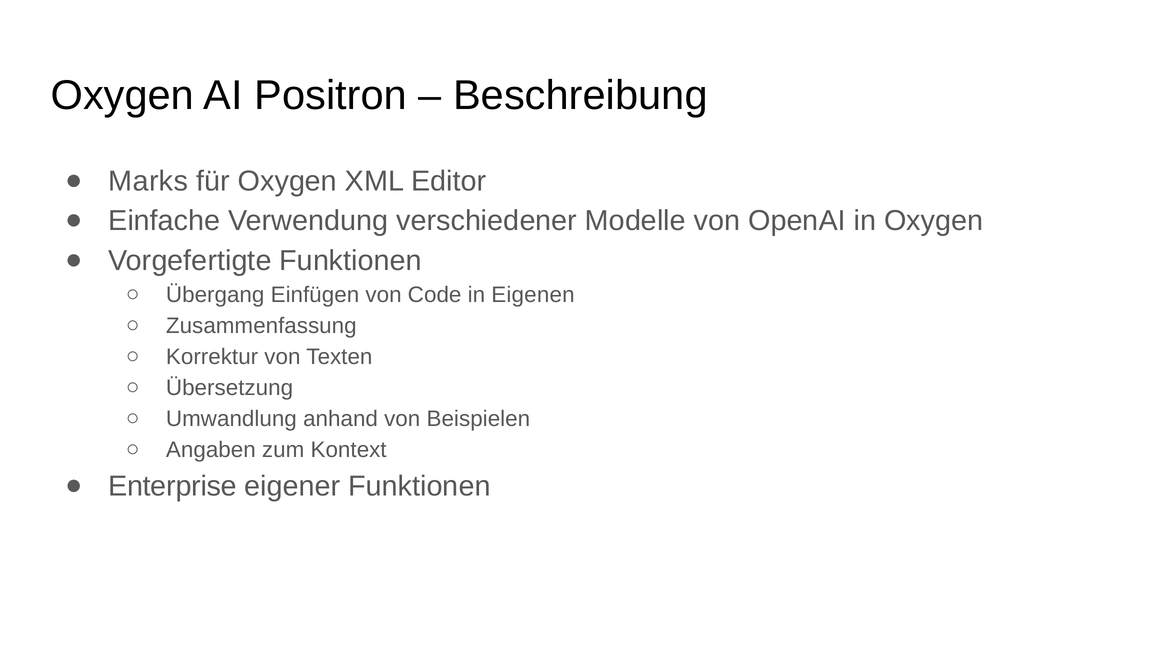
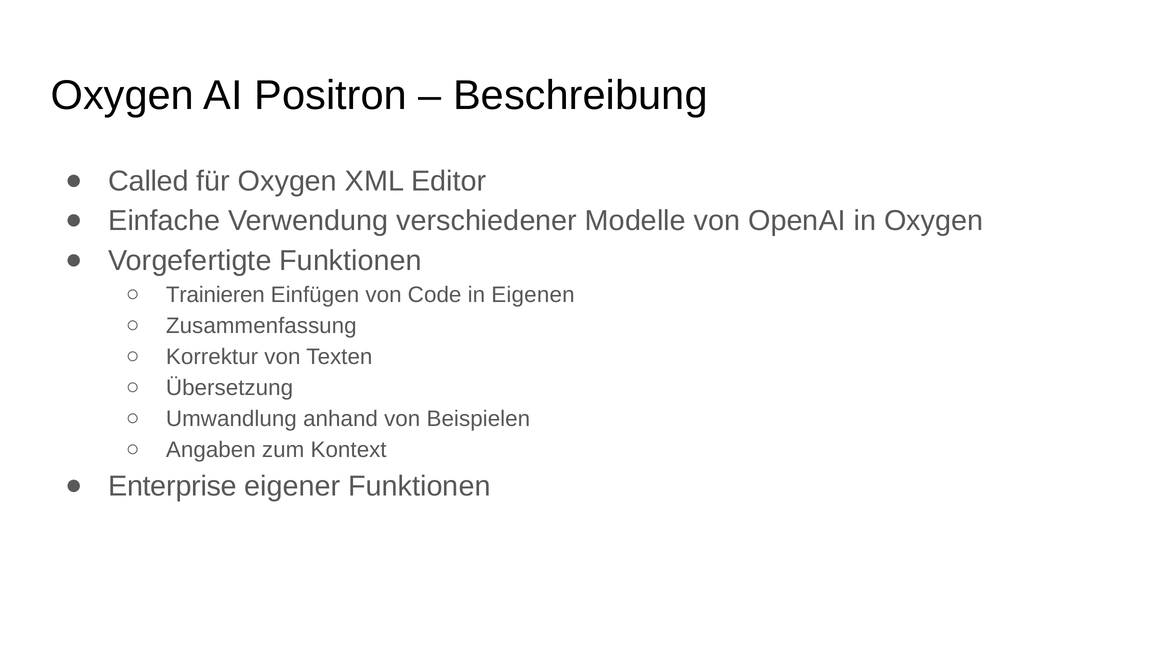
Marks: Marks -> Called
Übergang: Übergang -> Trainieren
